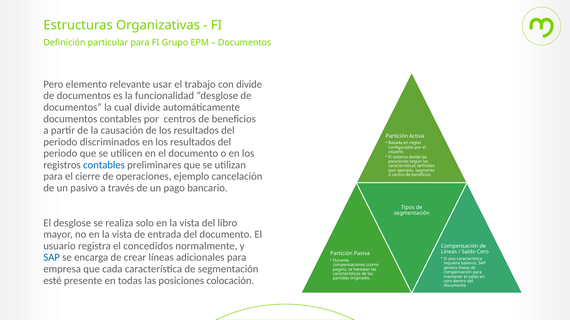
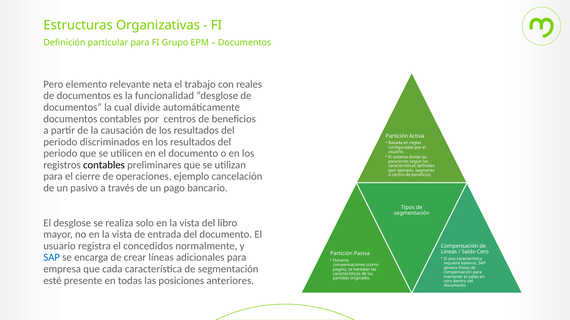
usar: usar -> neta
con divide: divide -> reales
contables at (104, 165) colour: blue -> black
colocación: colocación -> anteriores
